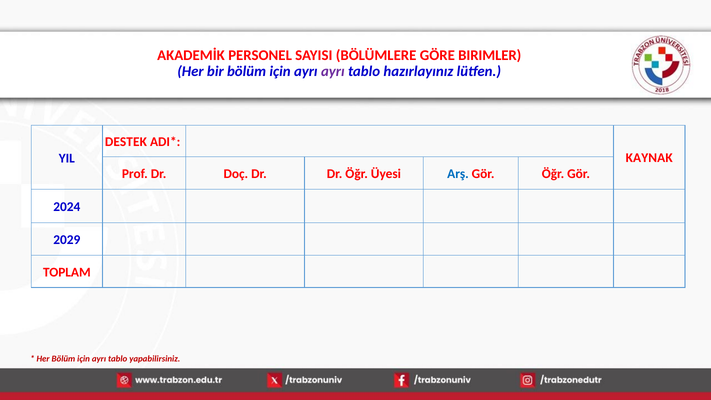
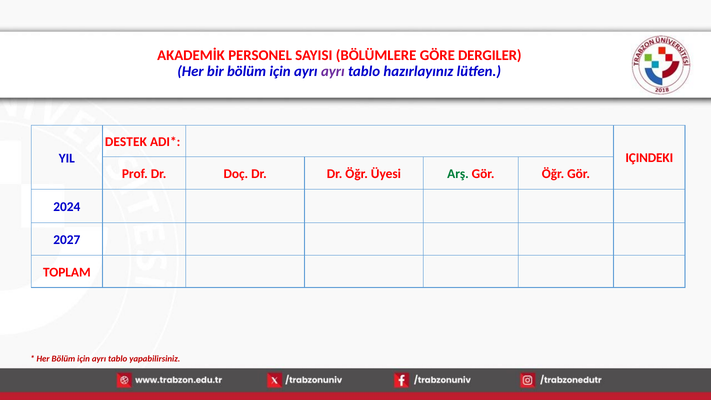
BIRIMLER: BIRIMLER -> DERGILER
KAYNAK: KAYNAK -> IÇINDEKI
Arş colour: blue -> green
2029: 2029 -> 2027
